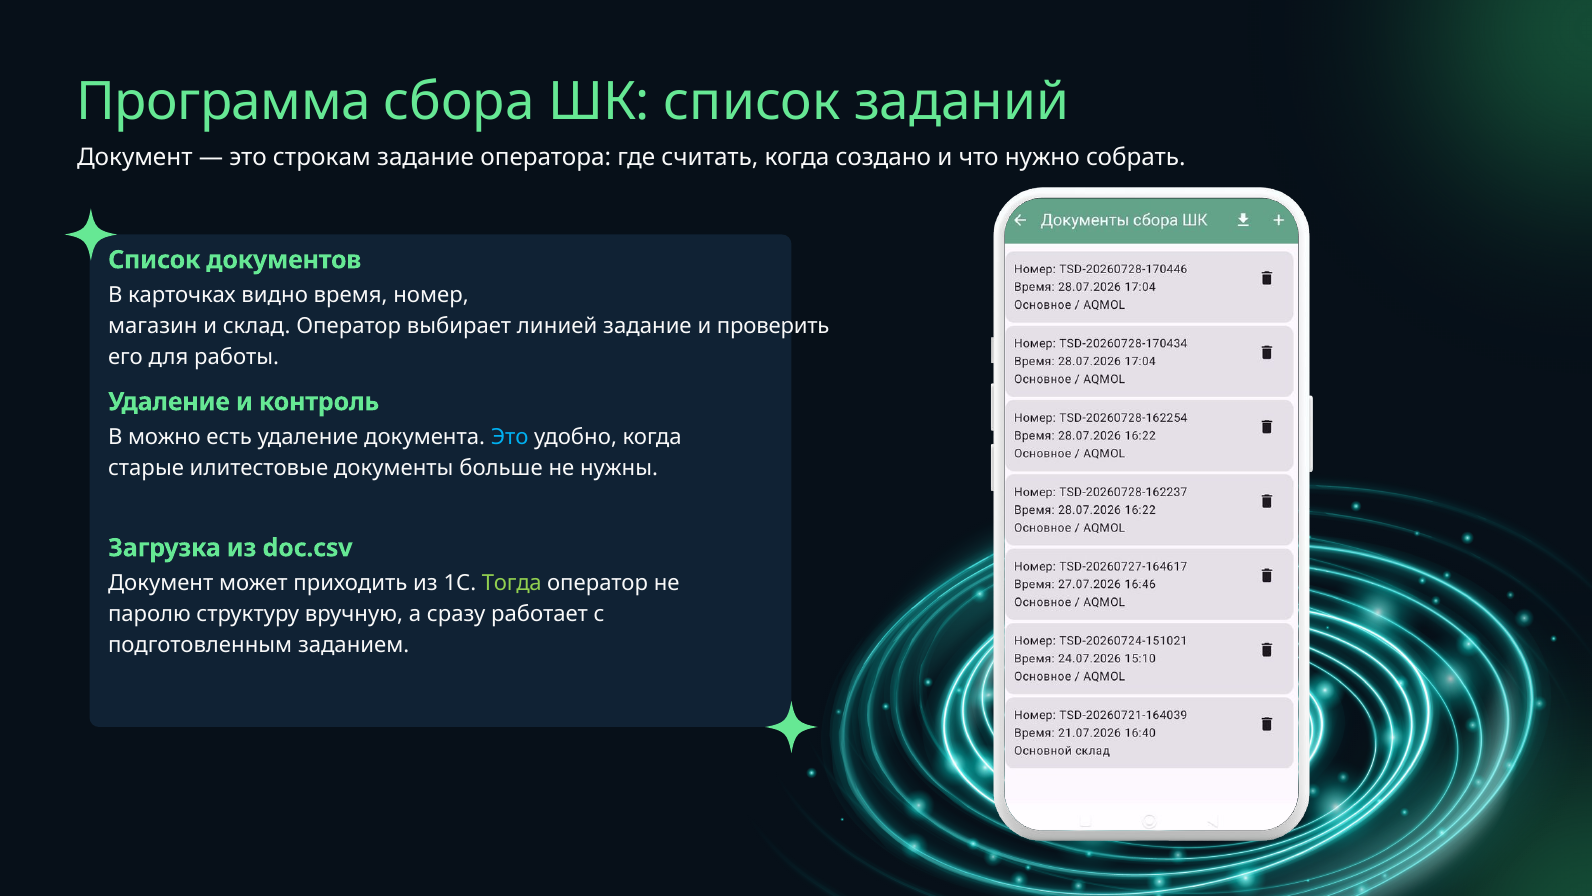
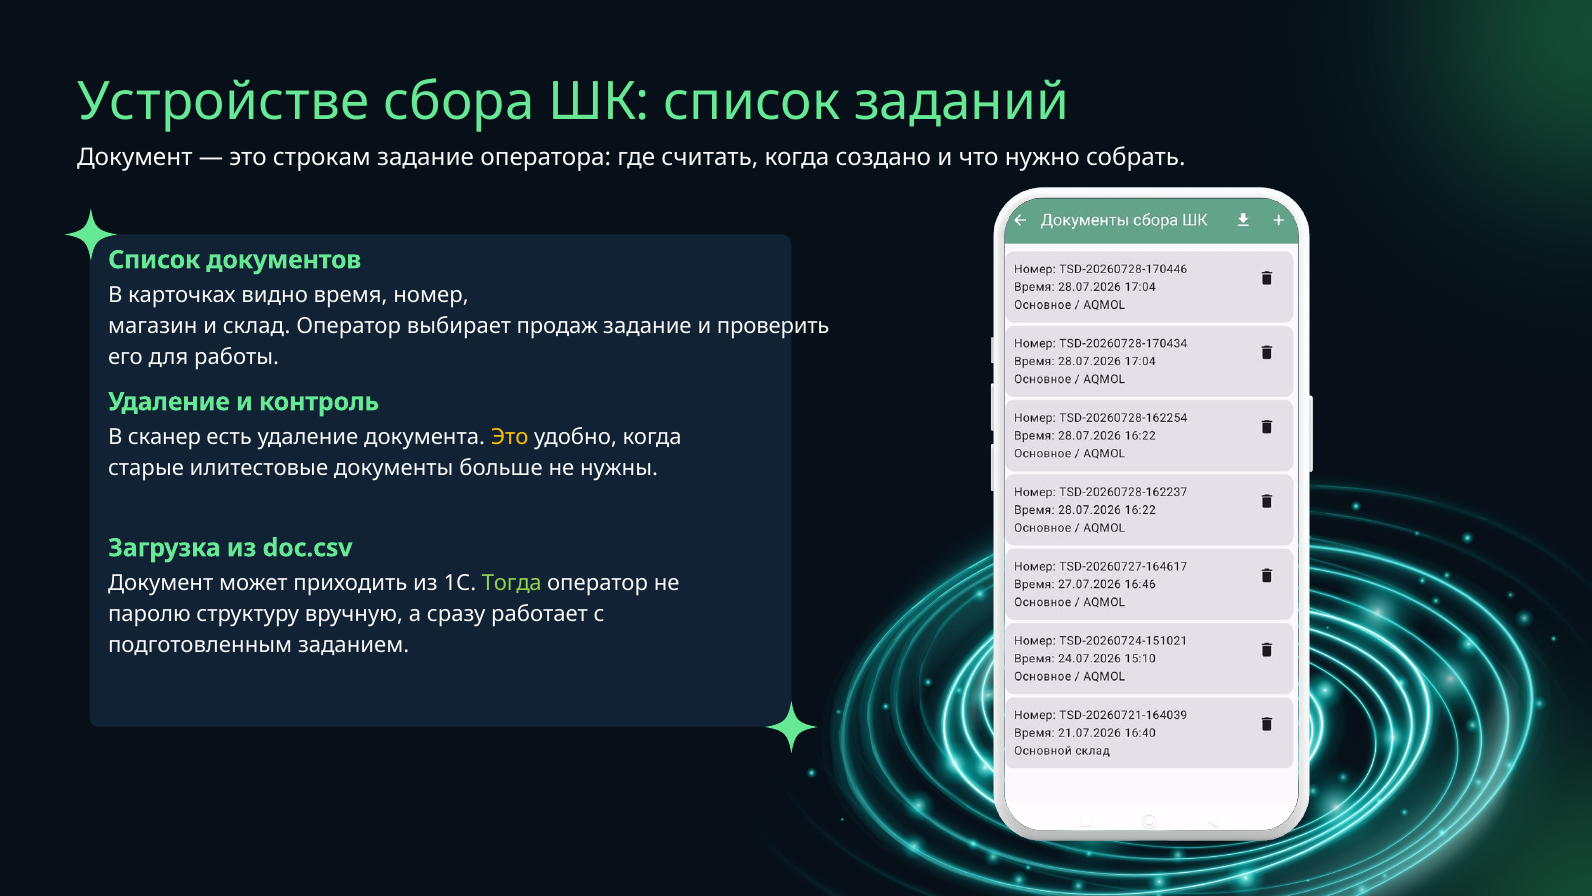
Программа: Программа -> Устройстве
линией: линией -> продаж
можно: можно -> сканер
Это at (510, 437) colour: light blue -> yellow
